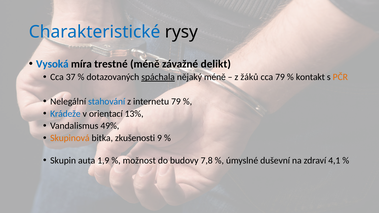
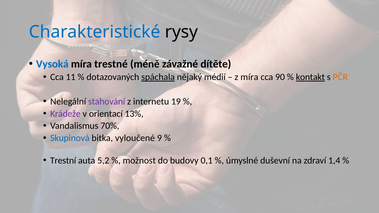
delikt: delikt -> dítěte
37: 37 -> 11
nějaký méně: méně -> médií
z žáků: žáků -> míra
cca 79: 79 -> 90
kontakt underline: none -> present
stahování colour: blue -> purple
internetu 79: 79 -> 19
Krádeže colour: blue -> purple
49%: 49% -> 70%
Skupinová colour: orange -> blue
zkušenosti: zkušenosti -> vyloučené
Skupin: Skupin -> Trestní
1,9: 1,9 -> 5,2
7,8: 7,8 -> 0,1
4,1: 4,1 -> 1,4
